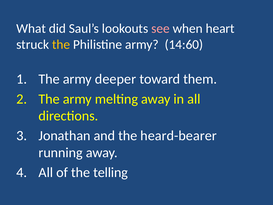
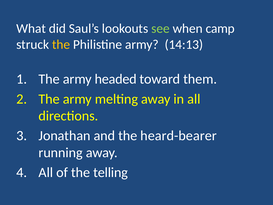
see colour: pink -> light green
heart: heart -> camp
14:60: 14:60 -> 14:13
deeper: deeper -> headed
